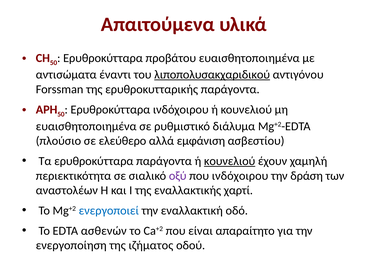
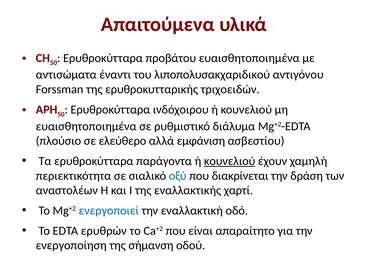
λιποπολυσακχαριδικού underline: present -> none
ερυθροκυτταρικής παράγοντα: παράγοντα -> τριχοειδών
οξύ colour: purple -> blue
που ινδόχοιρου: ινδόχοιρου -> διακρίνεται
ασθενών: ασθενών -> ερυθρών
ιζήματος: ιζήματος -> σήμανση
